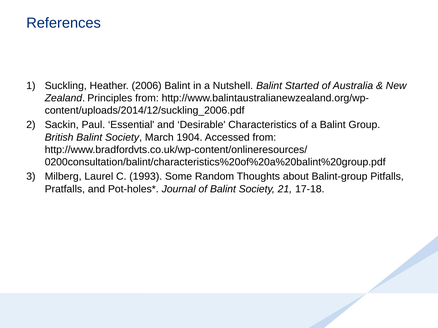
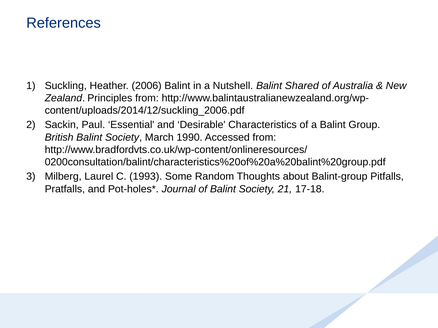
Started: Started -> Shared
1904: 1904 -> 1990
